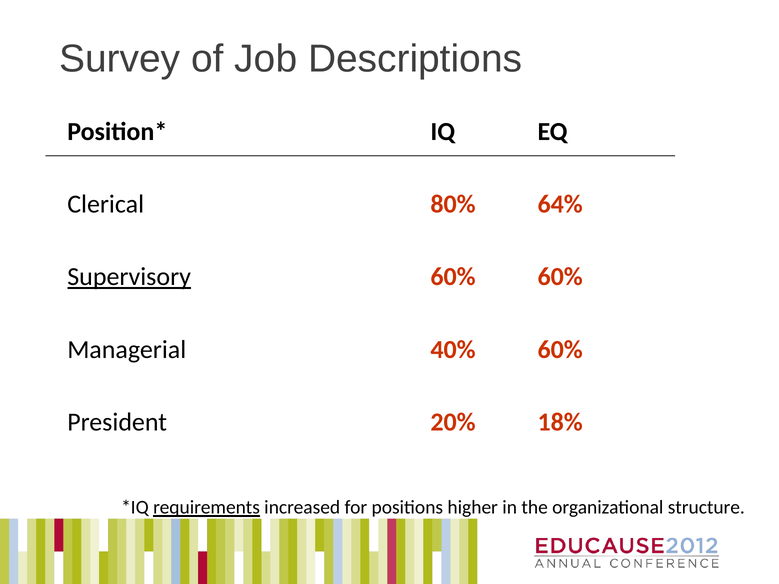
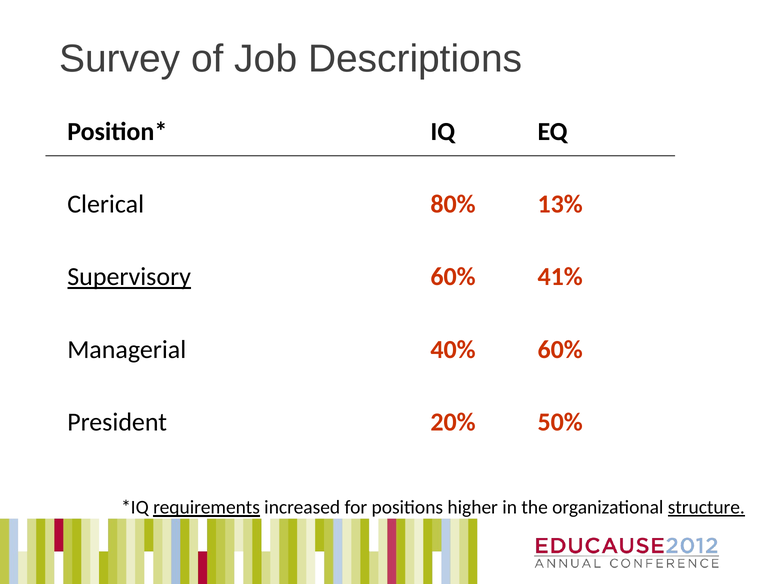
64%: 64% -> 13%
60% 60%: 60% -> 41%
18%: 18% -> 50%
structure underline: none -> present
